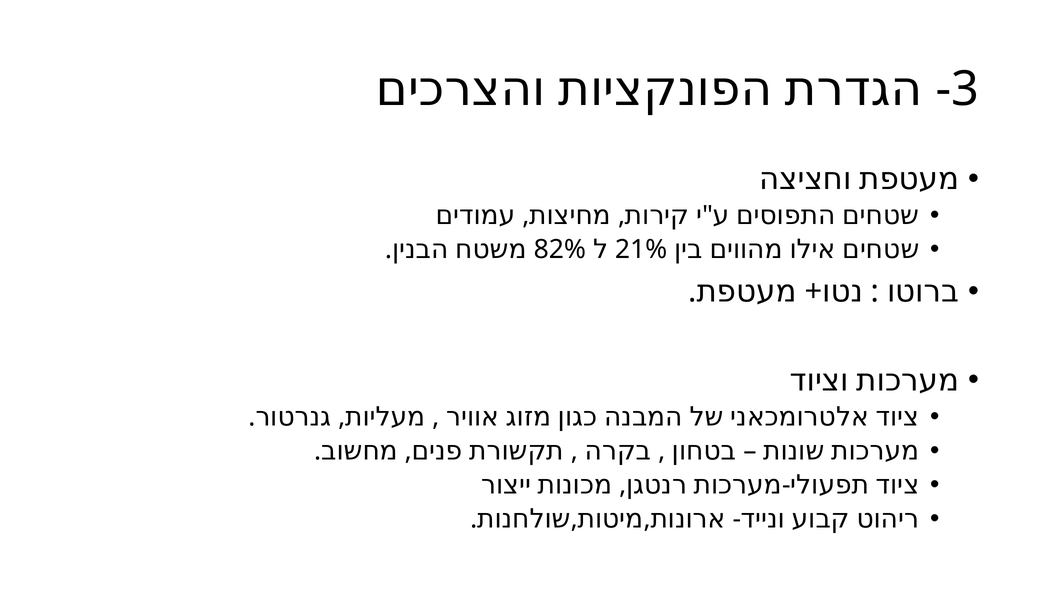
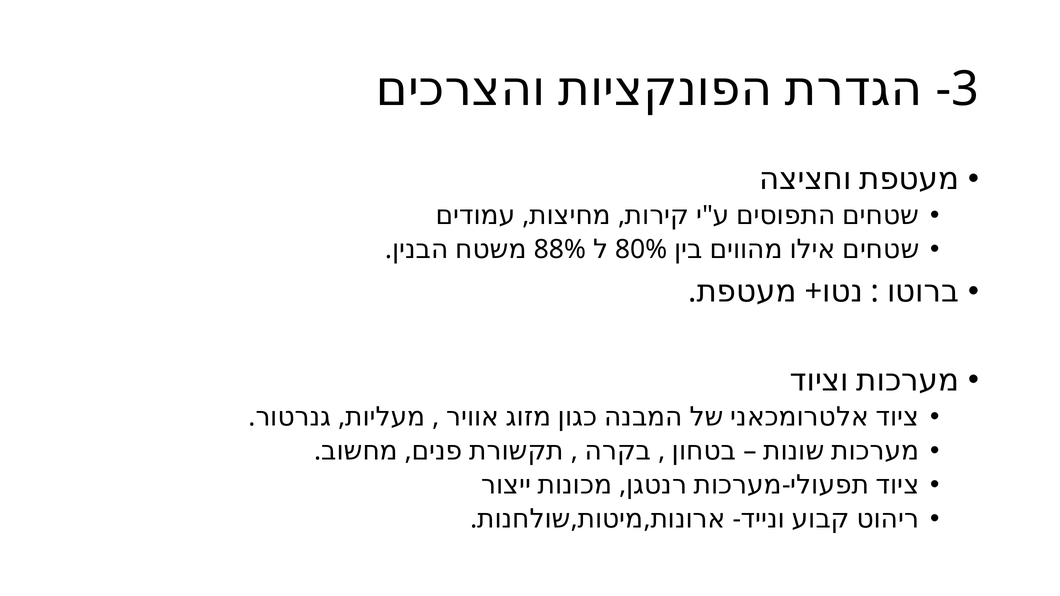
82%: 82% -> 88%
21%: 21% -> 80%
